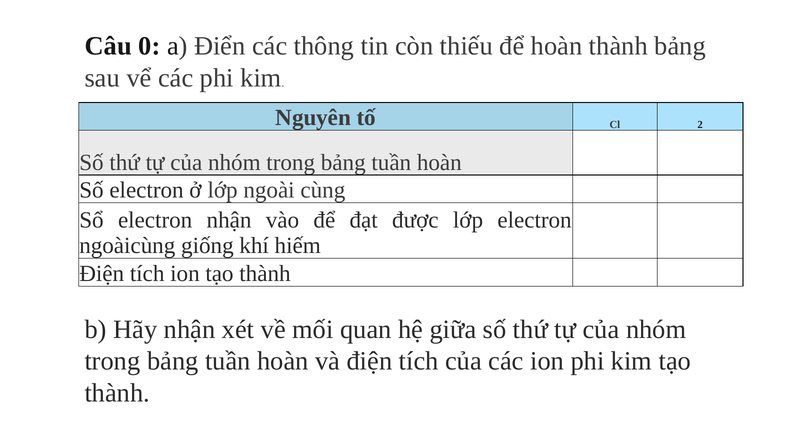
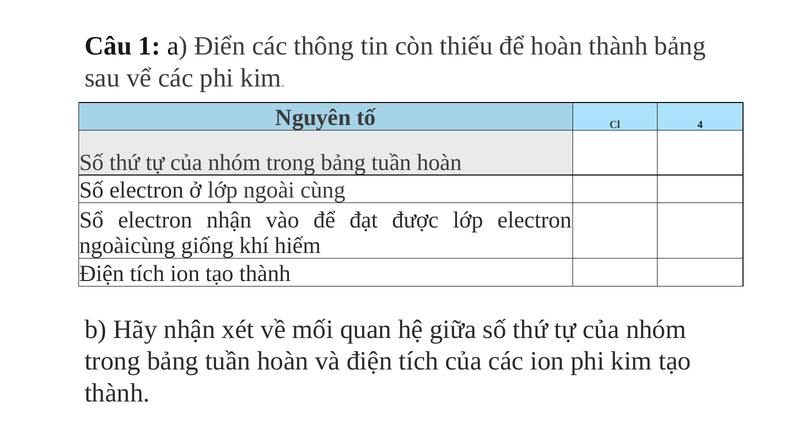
0: 0 -> 1
2: 2 -> 4
